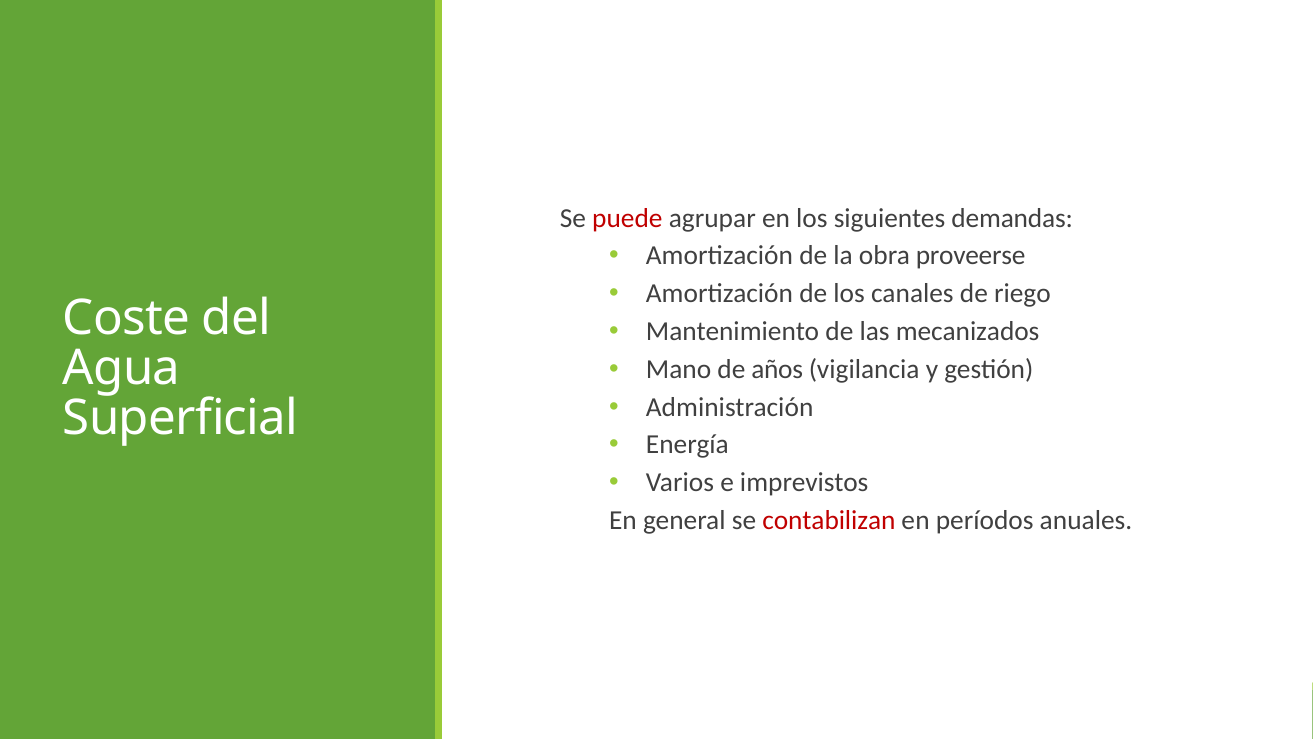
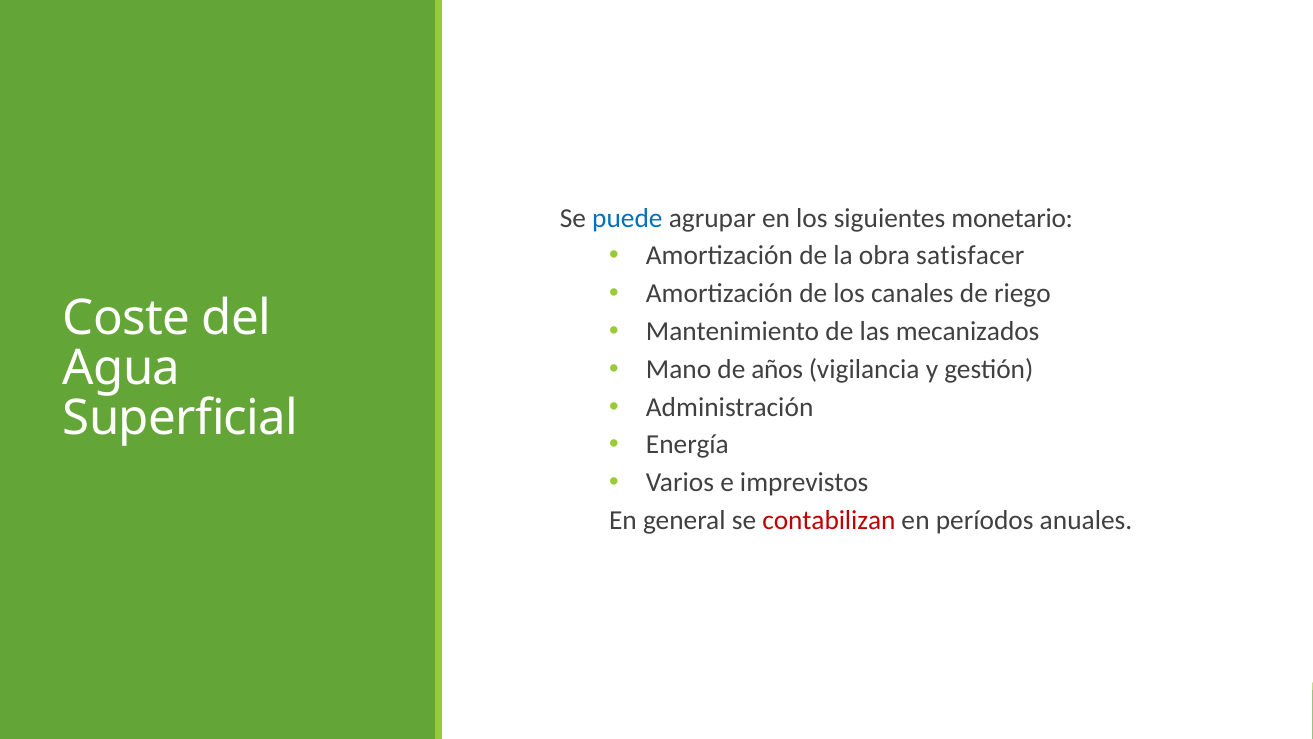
puede colour: red -> blue
demandas: demandas -> monetario
proveerse: proveerse -> satisfacer
